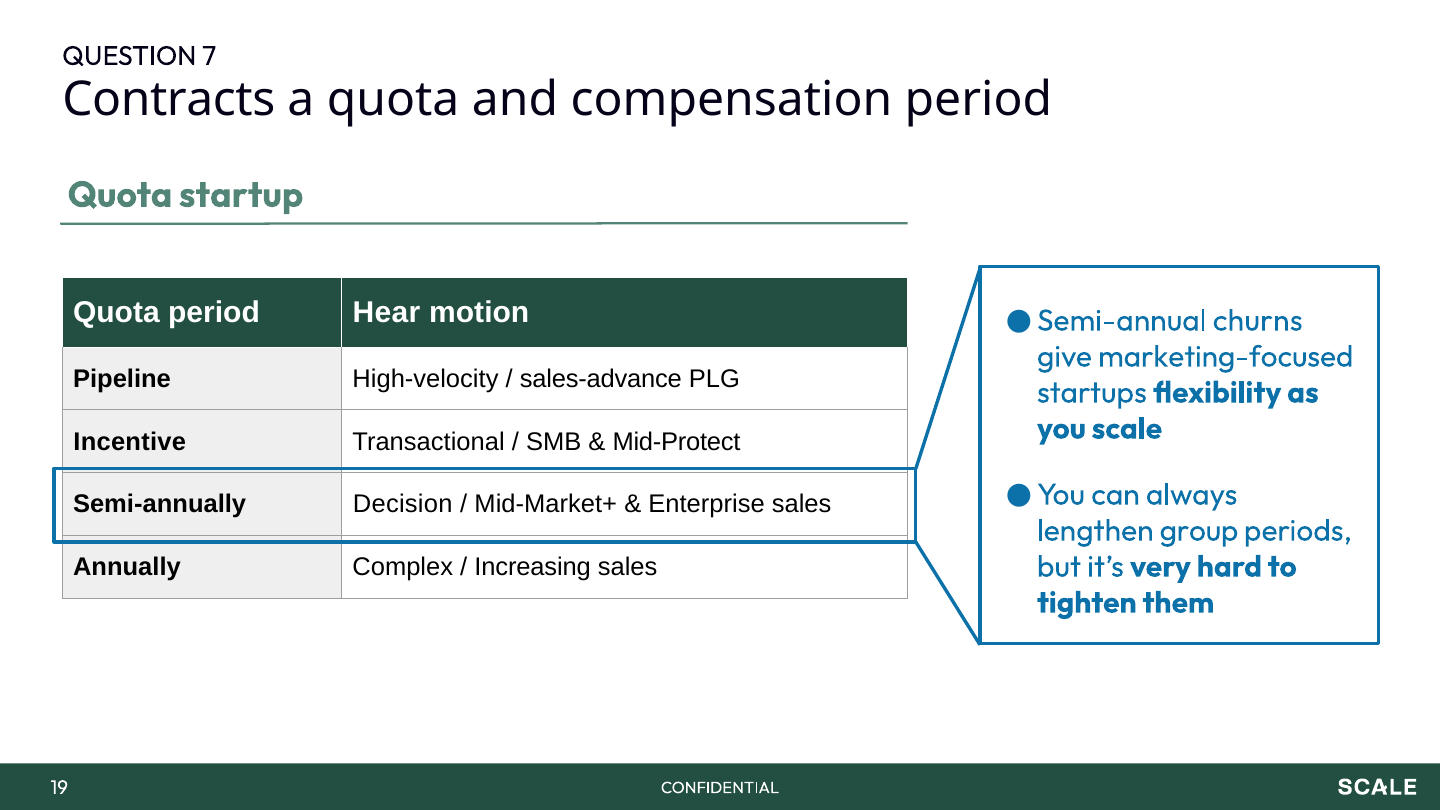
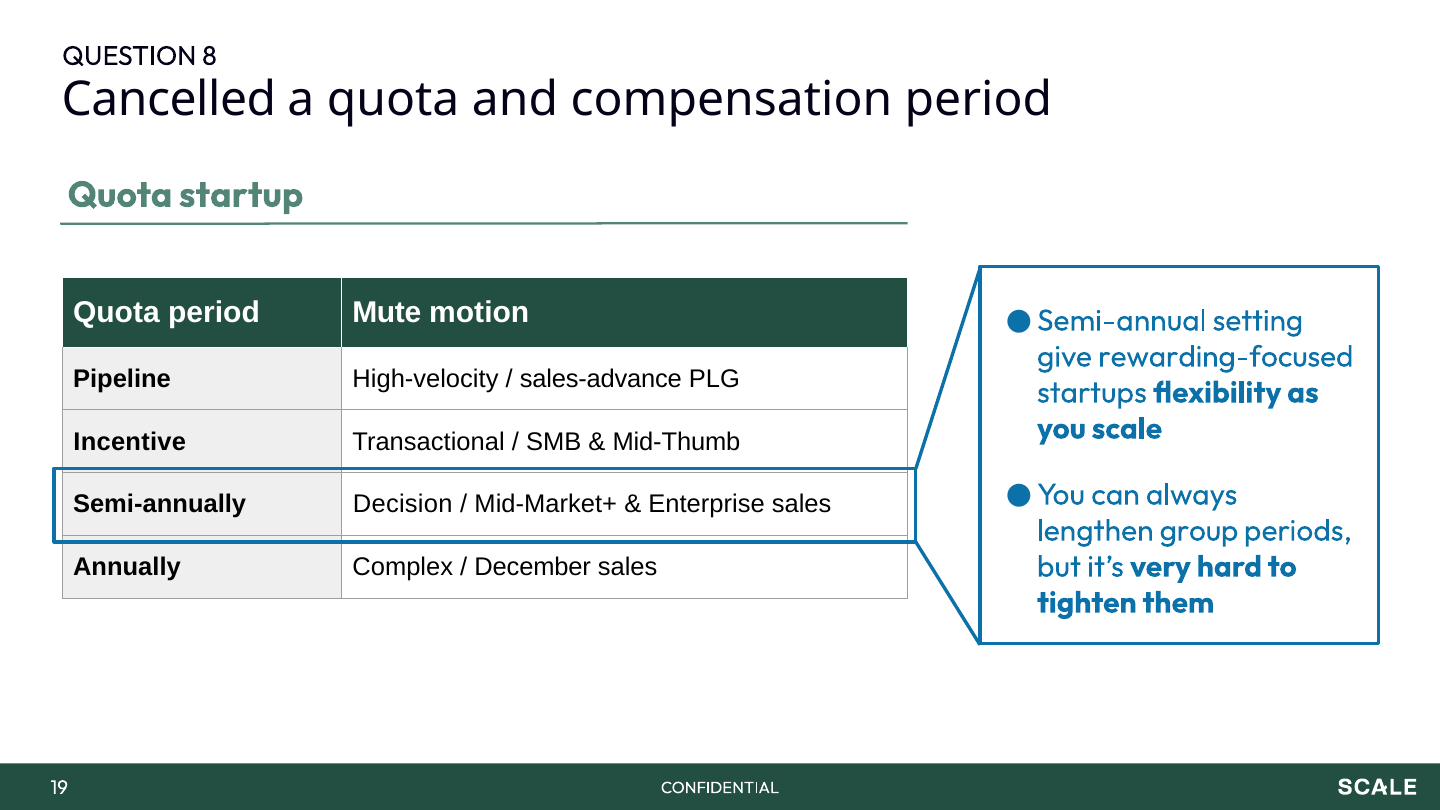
7: 7 -> 8
Contracts: Contracts -> Cancelled
Hear: Hear -> Mute
churns: churns -> setting
marketing-focused: marketing-focused -> rewarding-focused
Mid-Protect: Mid-Protect -> Mid-Thumb
Increasing: Increasing -> December
